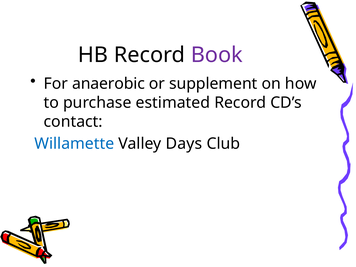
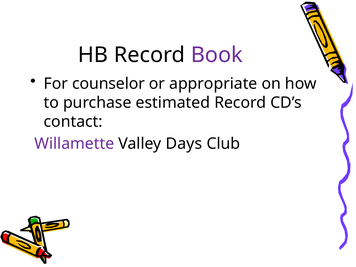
anaerobic: anaerobic -> counselor
supplement: supplement -> appropriate
Willamette colour: blue -> purple
